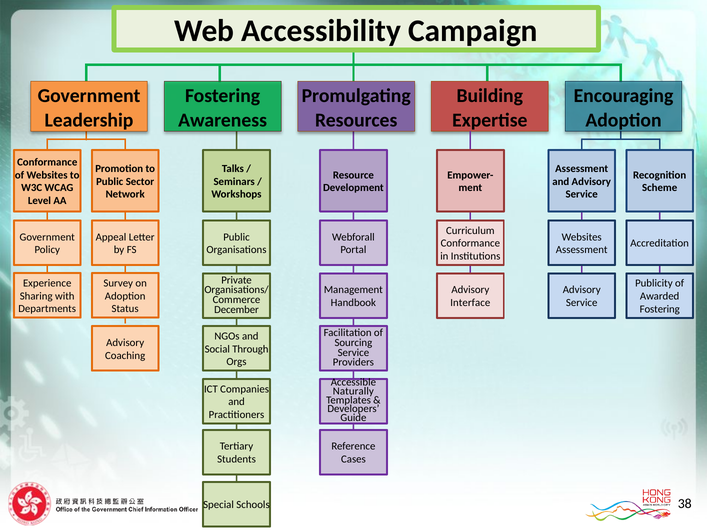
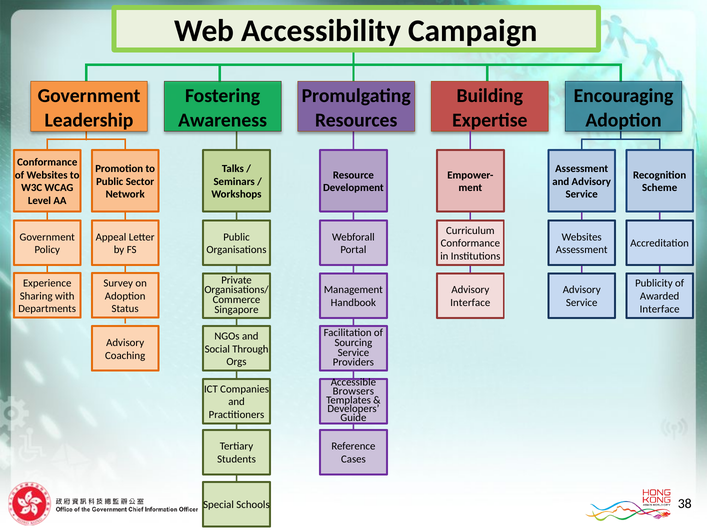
Fostering at (660, 309): Fostering -> Interface
December: December -> Singapore
Naturally: Naturally -> Browsers
